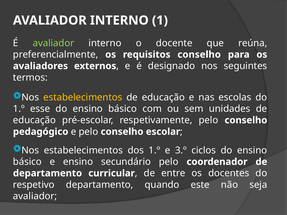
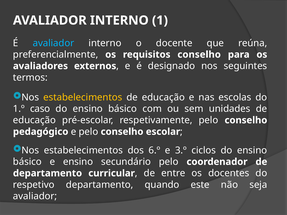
avaliador at (53, 43) colour: light green -> light blue
esse: esse -> caso
dos 1.º: 1.º -> 6.º
